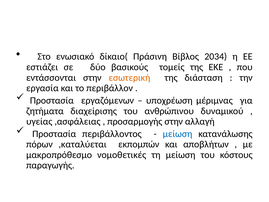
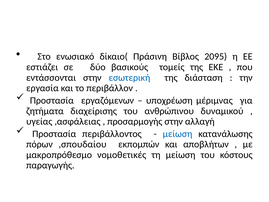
2034: 2034 -> 2095
εσωτερική colour: orange -> blue
,καταλύεται: ,καταλύεται -> ,σπουδαίου
